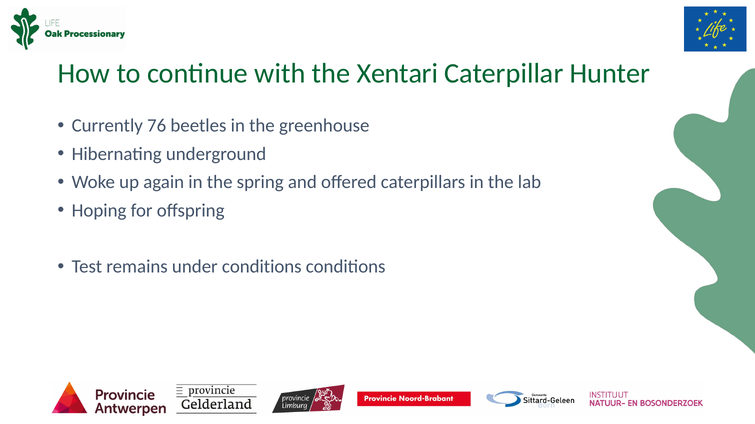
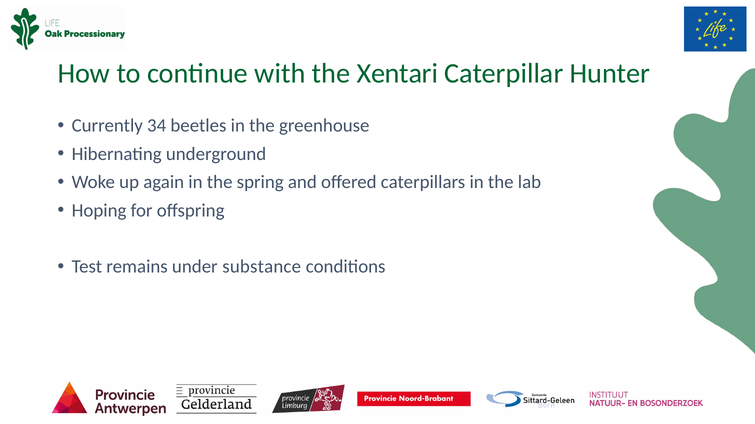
76: 76 -> 34
under conditions: conditions -> substance
